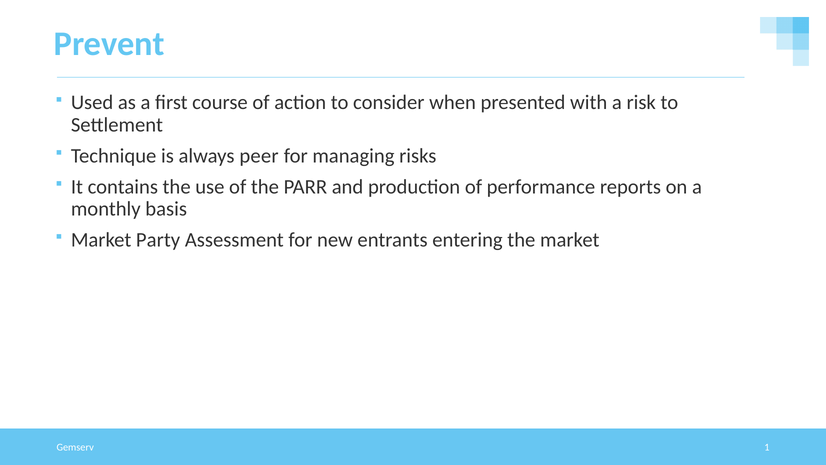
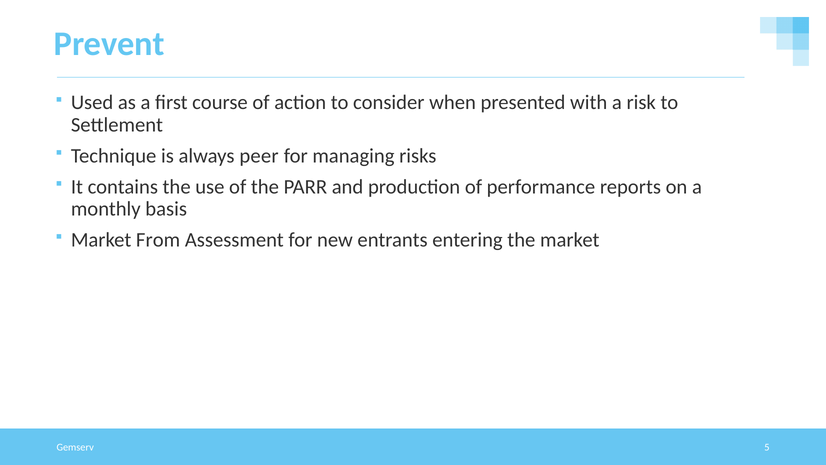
Party: Party -> From
1: 1 -> 5
